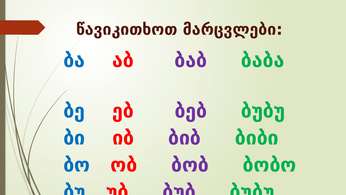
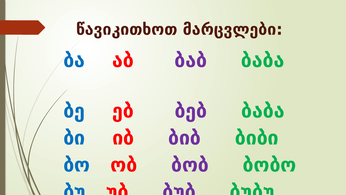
ბებ ბუბუ: ბუბუ -> ბაბა
